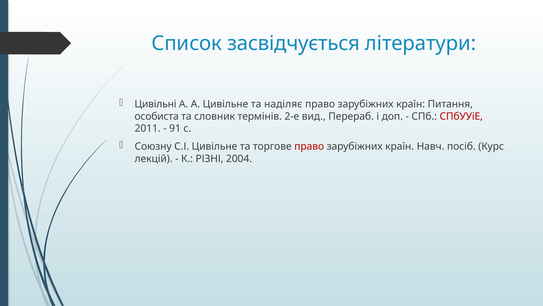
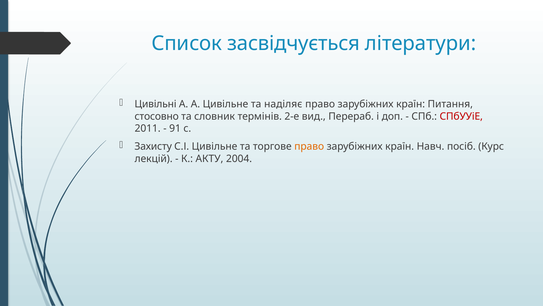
особиста: особиста -> стосовно
Союзну: Союзну -> Захисту
право at (309, 146) colour: red -> orange
РІЗНІ: РІЗНІ -> АКТУ
